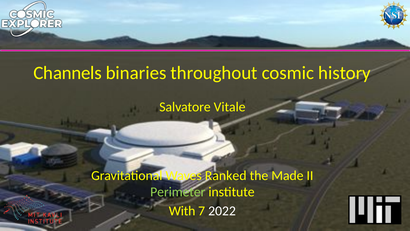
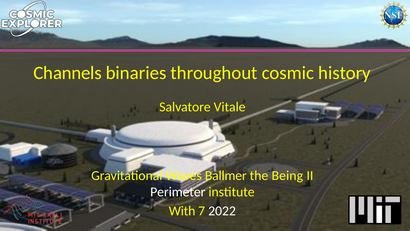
Ranked: Ranked -> Ballmer
Made: Made -> Being
Perimeter colour: light green -> white
